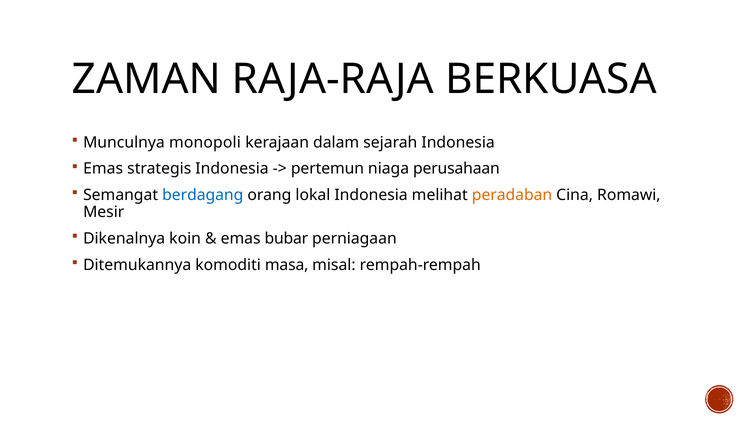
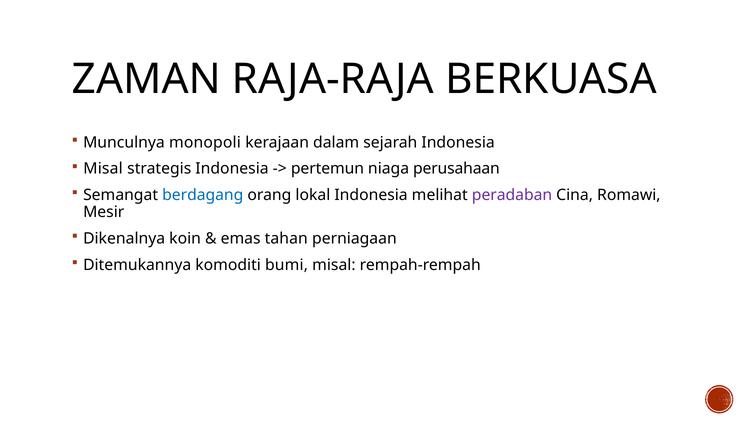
Emas at (103, 169): Emas -> Misal
peradaban colour: orange -> purple
bubar: bubar -> tahan
masa: masa -> bumi
